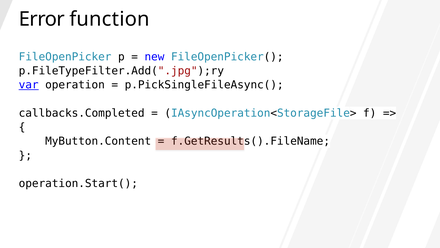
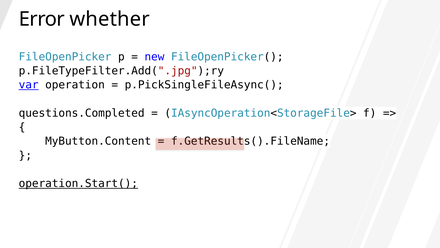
function: function -> whether
callbacks.Completed: callbacks.Completed -> questions.Completed
operation.Start( underline: none -> present
